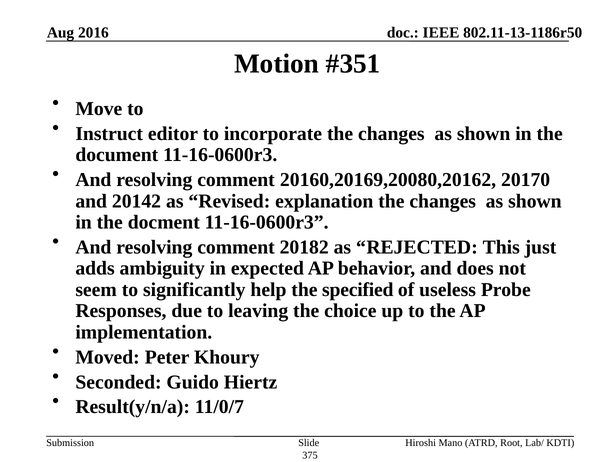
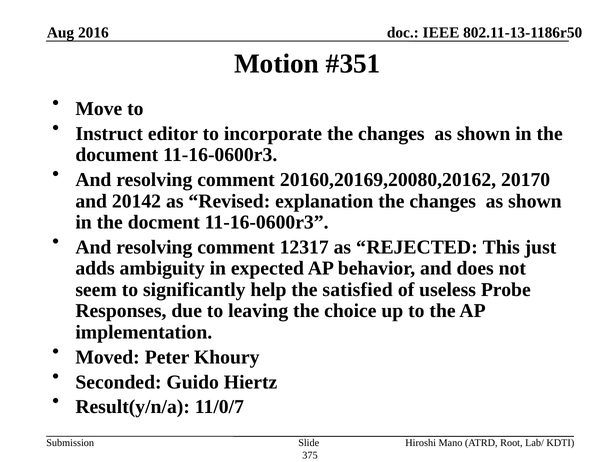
20182: 20182 -> 12317
specified: specified -> satisfied
